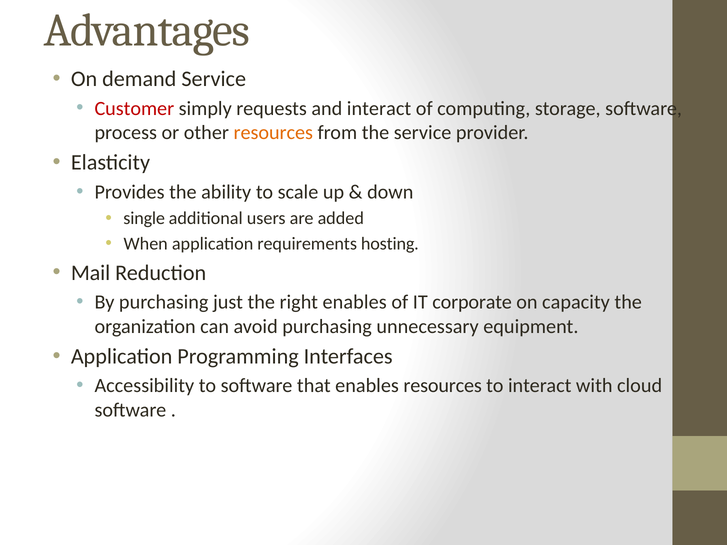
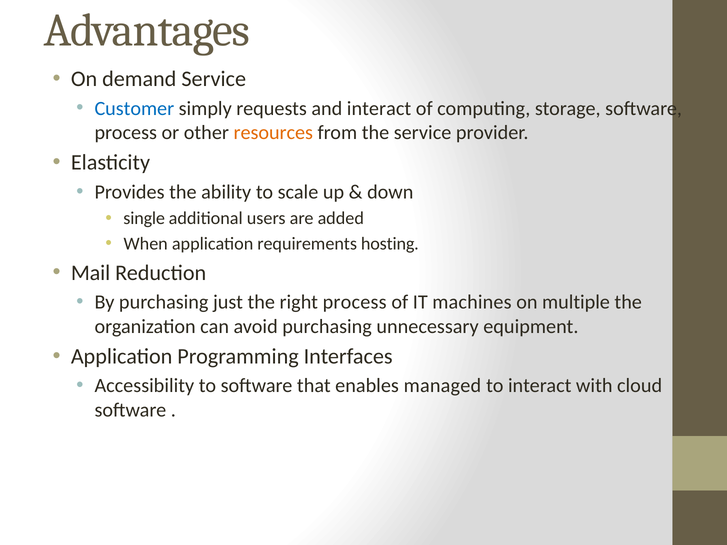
Customer colour: red -> blue
right enables: enables -> process
corporate: corporate -> machines
capacity: capacity -> multiple
enables resources: resources -> managed
